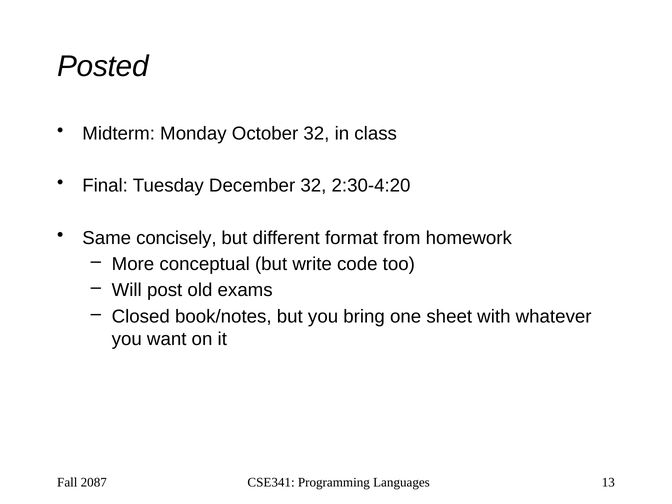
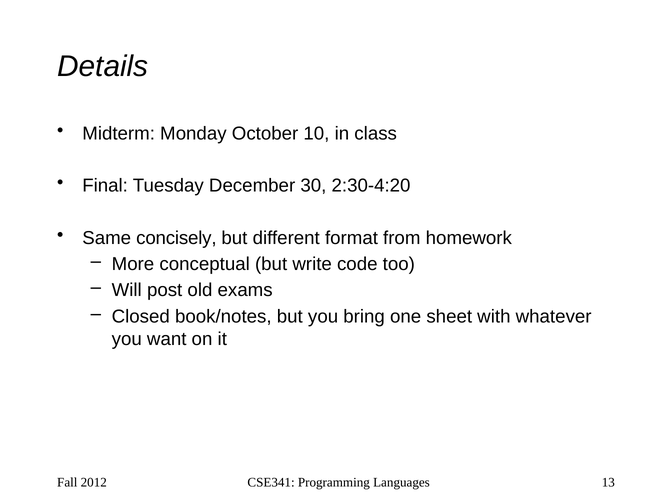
Posted: Posted -> Details
October 32: 32 -> 10
December 32: 32 -> 30
2087: 2087 -> 2012
